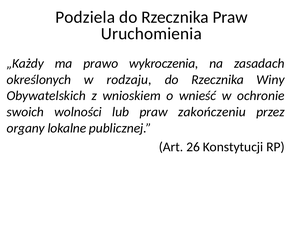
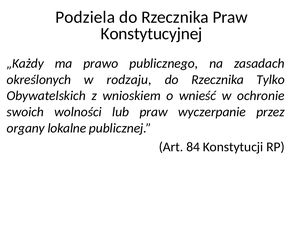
Uruchomienia: Uruchomienia -> Konstytucyjnej
wykroczenia: wykroczenia -> publicznego
Winy: Winy -> Tylko
zakończeniu: zakończeniu -> wyczerpanie
26: 26 -> 84
